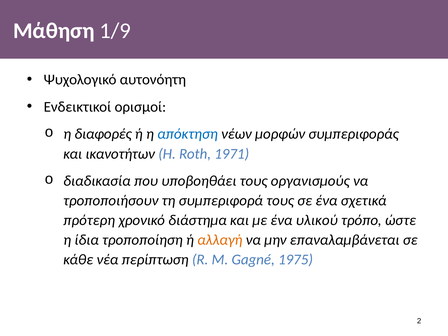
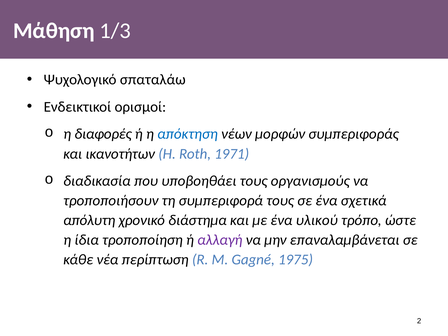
1/9: 1/9 -> 1/3
αυτονόητη: αυτονόητη -> σπαταλάω
πρότερη: πρότερη -> απόλυτη
αλλαγή colour: orange -> purple
